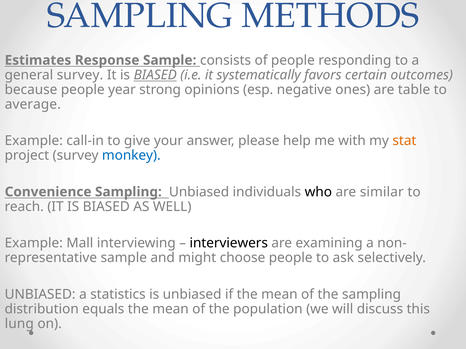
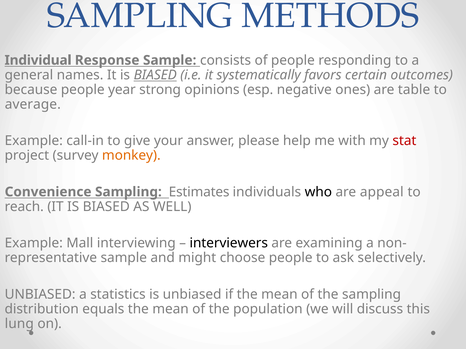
Estimates: Estimates -> Individual
general survey: survey -> names
stat colour: orange -> red
monkey colour: blue -> orange
Sampling Unbiased: Unbiased -> Estimates
similar: similar -> appeal
